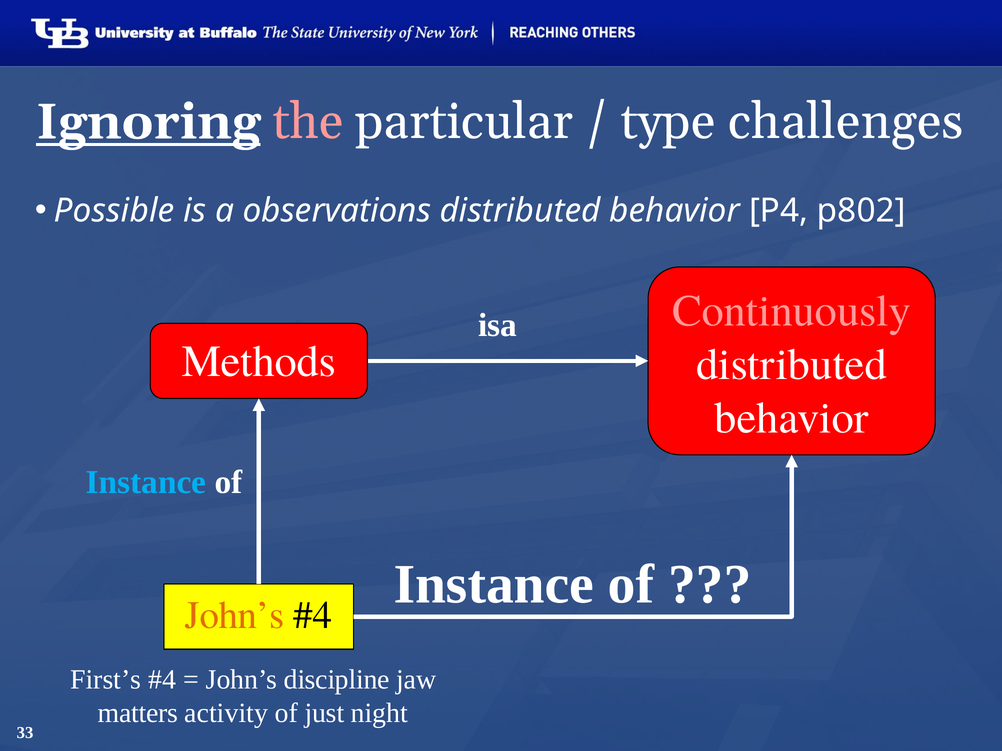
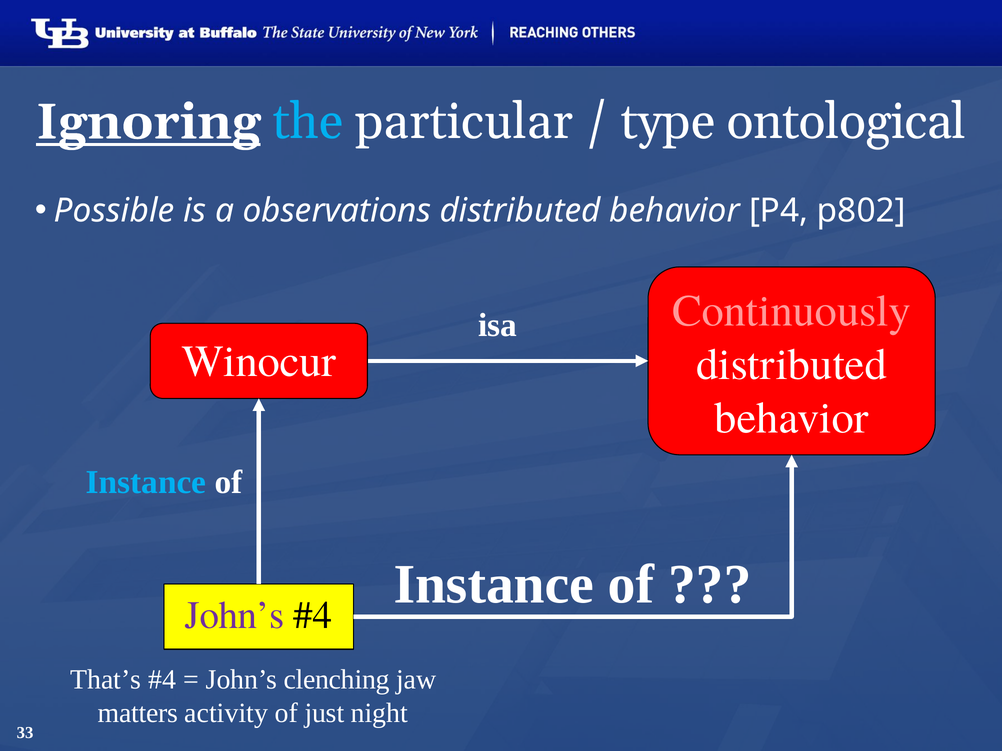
the colour: pink -> light blue
challenges: challenges -> ontological
Methods: Methods -> Winocur
John’s at (235, 616) colour: orange -> purple
First’s: First’s -> That’s
discipline: discipline -> clenching
